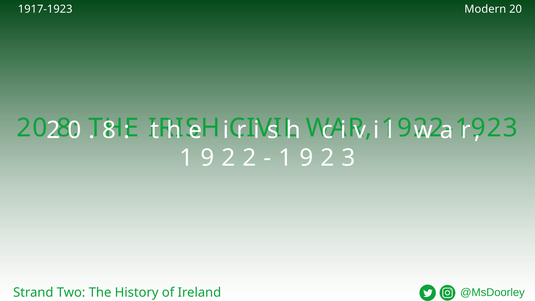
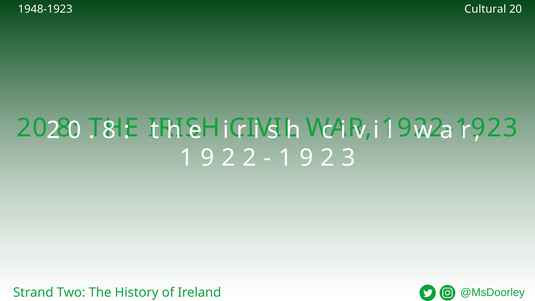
1917-1923: 1917-1923 -> 1948-1923
Modern: Modern -> Cultural
